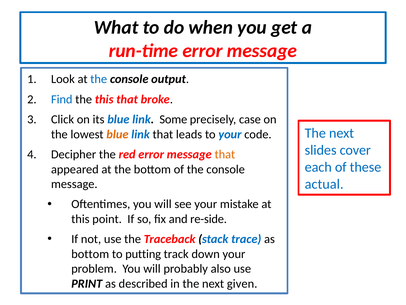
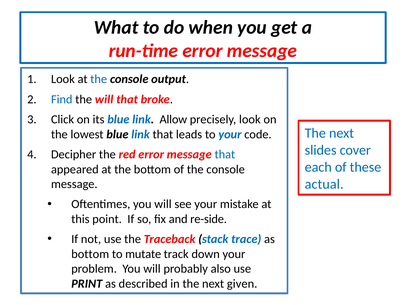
the this: this -> will
Some: Some -> Allow
precisely case: case -> look
blue at (117, 134) colour: orange -> black
that at (225, 154) colour: orange -> blue
putting: putting -> mutate
